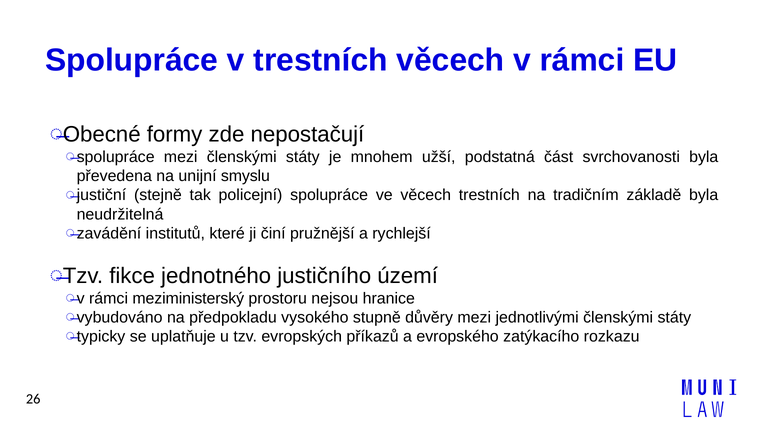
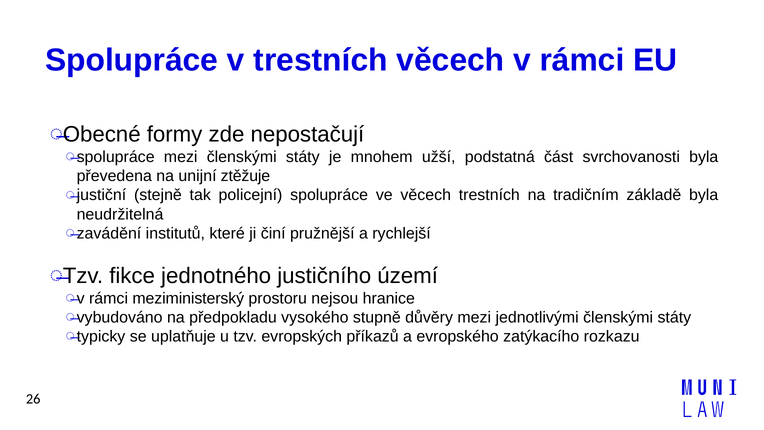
smyslu: smyslu -> ztěžuje
